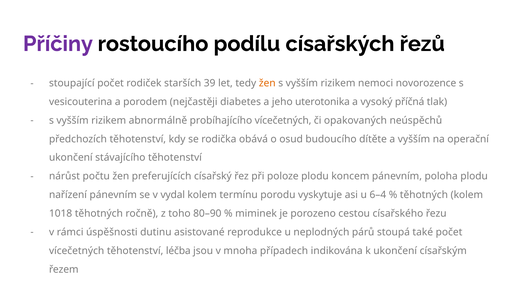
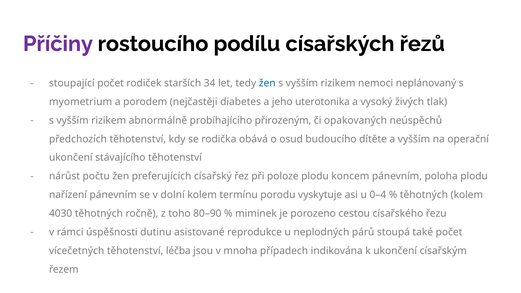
39: 39 -> 34
žen at (267, 83) colour: orange -> blue
novorozence: novorozence -> neplánovaný
vesicouterina: vesicouterina -> myometrium
příčná: příčná -> živých
probíhajícího vícečetných: vícečetných -> přirozeným
vydal: vydal -> dolní
6–4: 6–4 -> 0–4
1018: 1018 -> 4030
